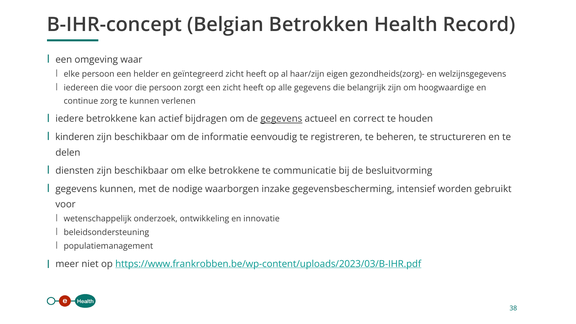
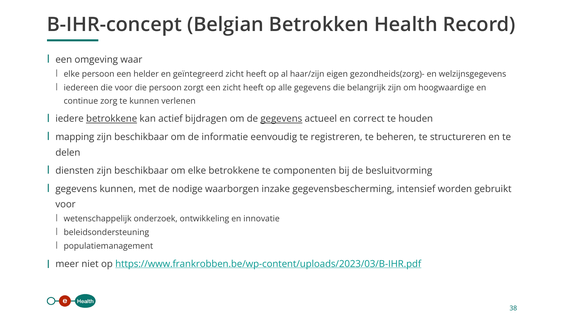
betrokkene at (112, 119) underline: none -> present
kinderen: kinderen -> mapping
communicatie: communicatie -> componenten
